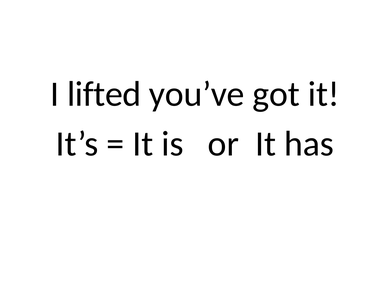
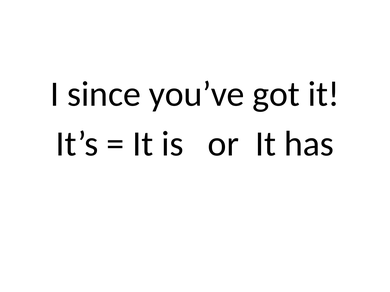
lifted: lifted -> since
